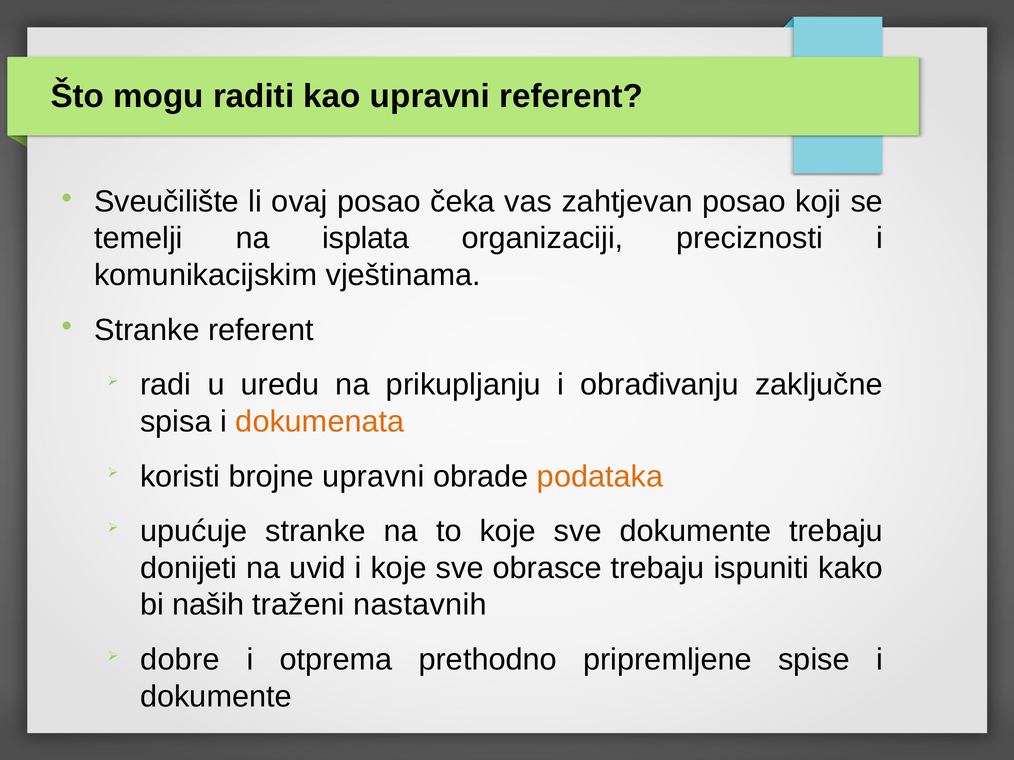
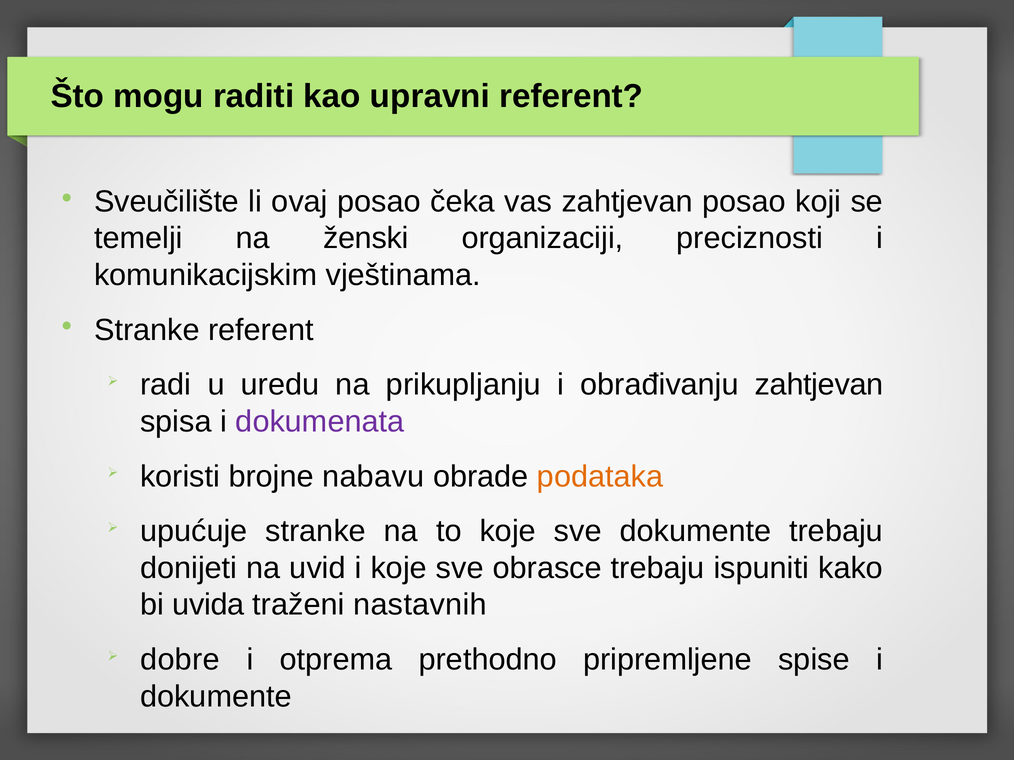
isplata: isplata -> ženski
obrađivanju zaključne: zaključne -> zahtjevan
dokumenata colour: orange -> purple
brojne upravni: upravni -> nabavu
naših: naših -> uvida
